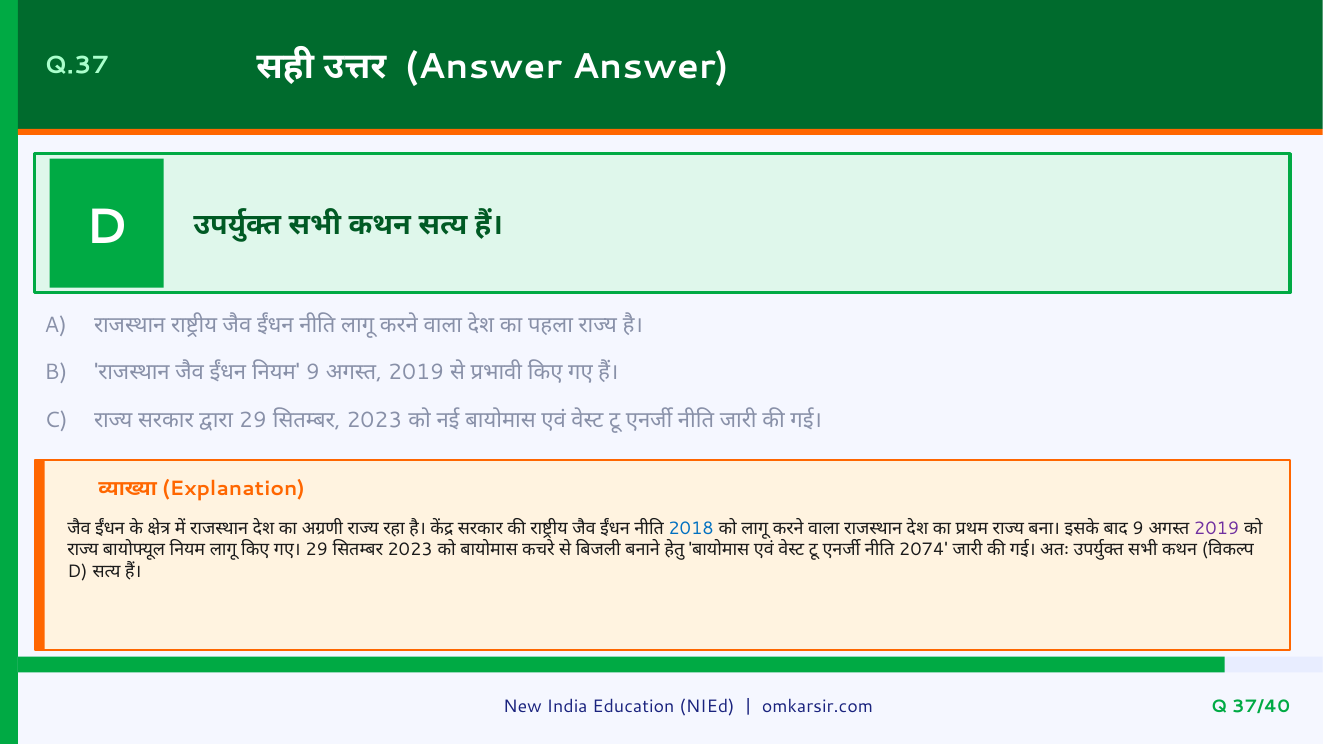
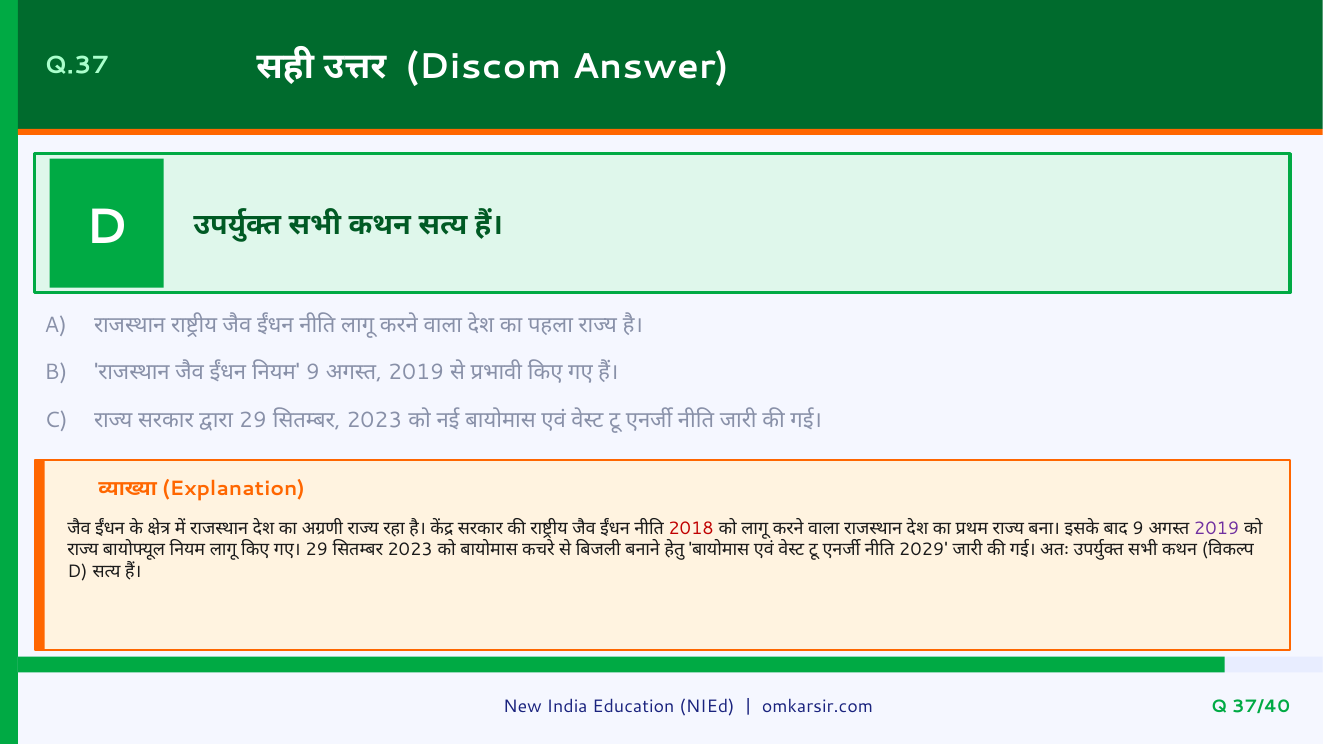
Answer at (484, 67): Answer -> Discom
2018 colour: blue -> red
2074: 2074 -> 2029
